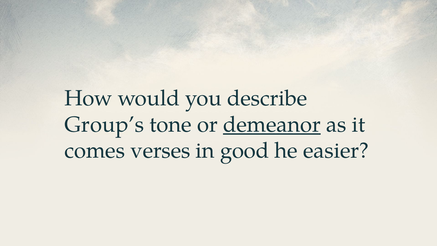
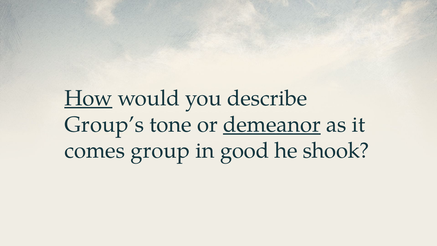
How underline: none -> present
verses: verses -> group
easier: easier -> shook
